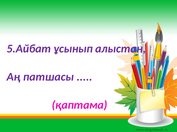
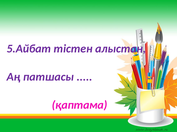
ұсынып: ұсынып -> тістен
